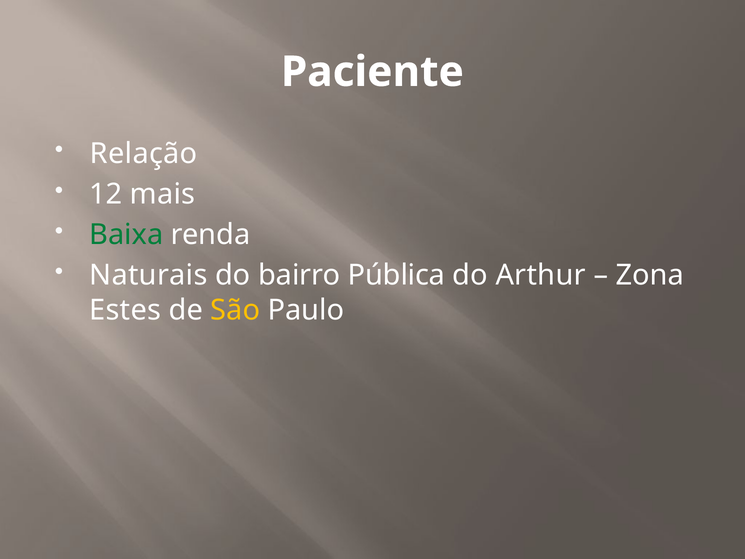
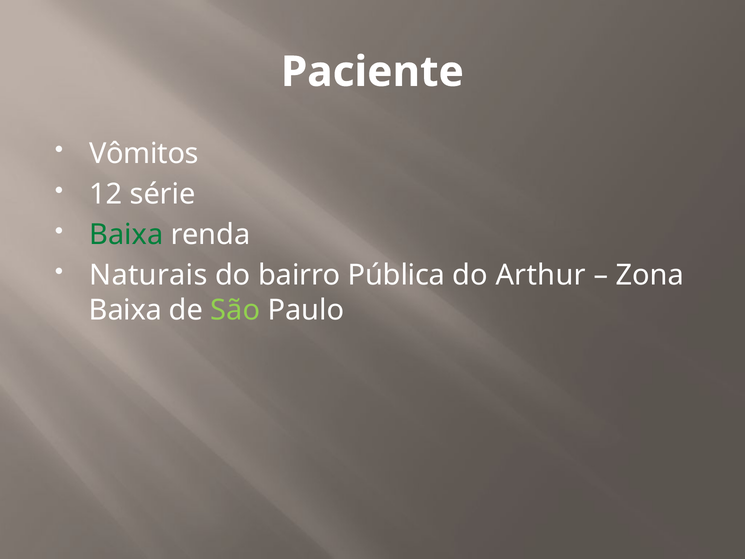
Relação: Relação -> Vômitos
mais: mais -> série
Estes at (125, 310): Estes -> Baixa
São colour: yellow -> light green
